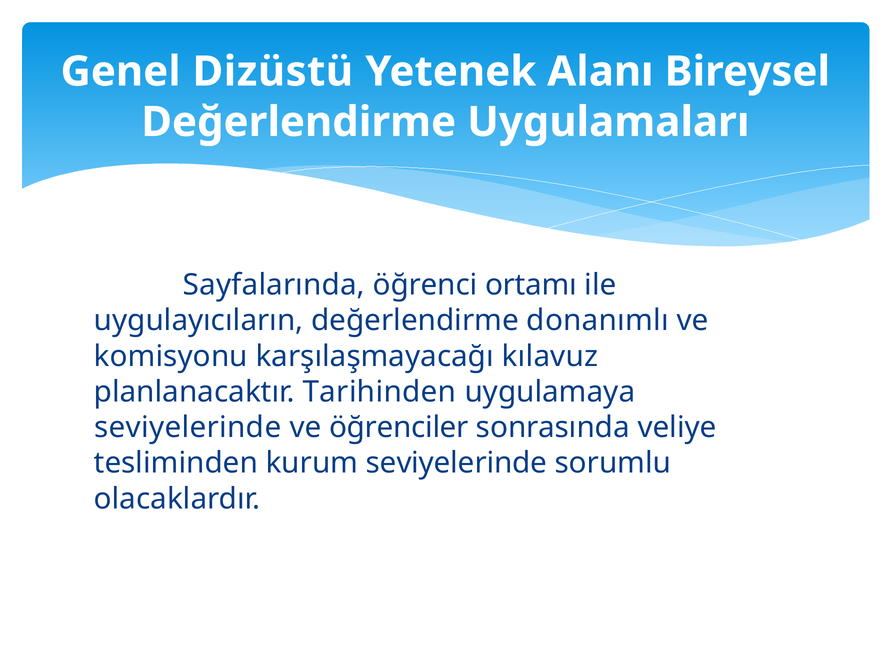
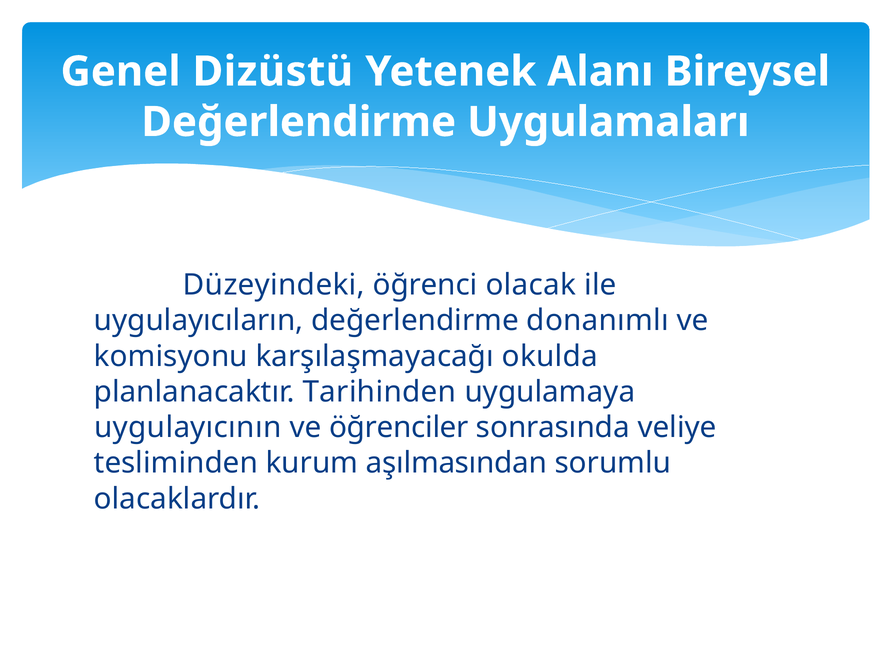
Sayfalarında: Sayfalarında -> Düzeyindeki
ortamı: ortamı -> olacak
kılavuz: kılavuz -> okulda
seviyelerinde at (188, 428): seviyelerinde -> uygulayıcının
kurum seviyelerinde: seviyelerinde -> aşılmasından
